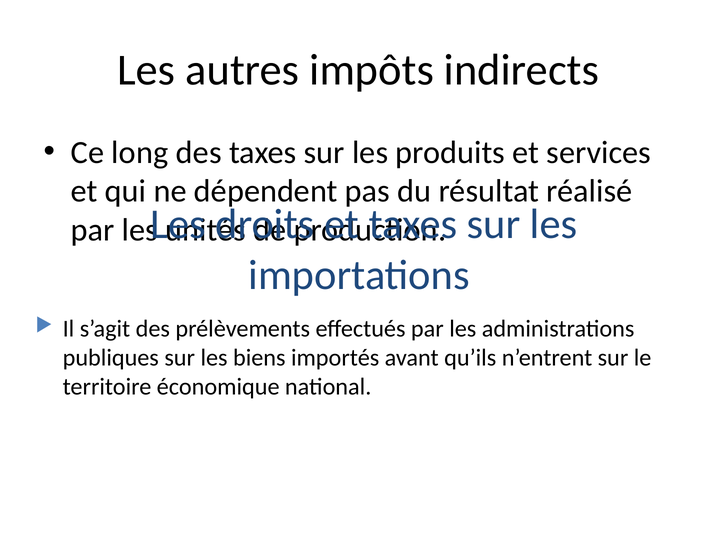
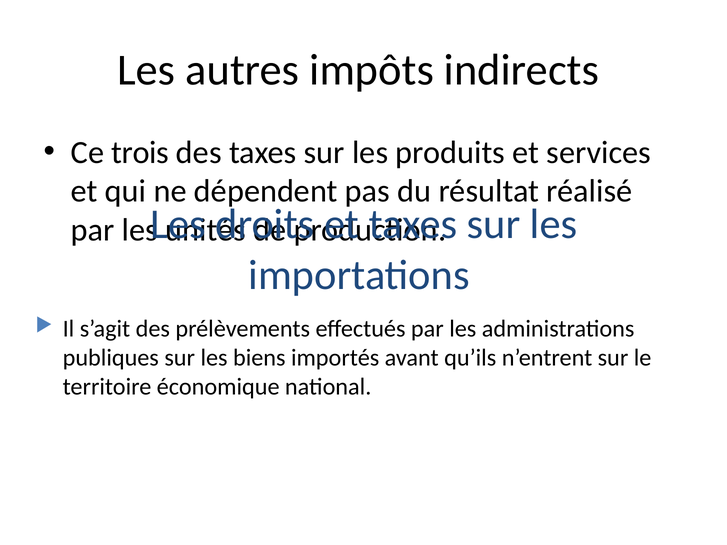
long: long -> trois
